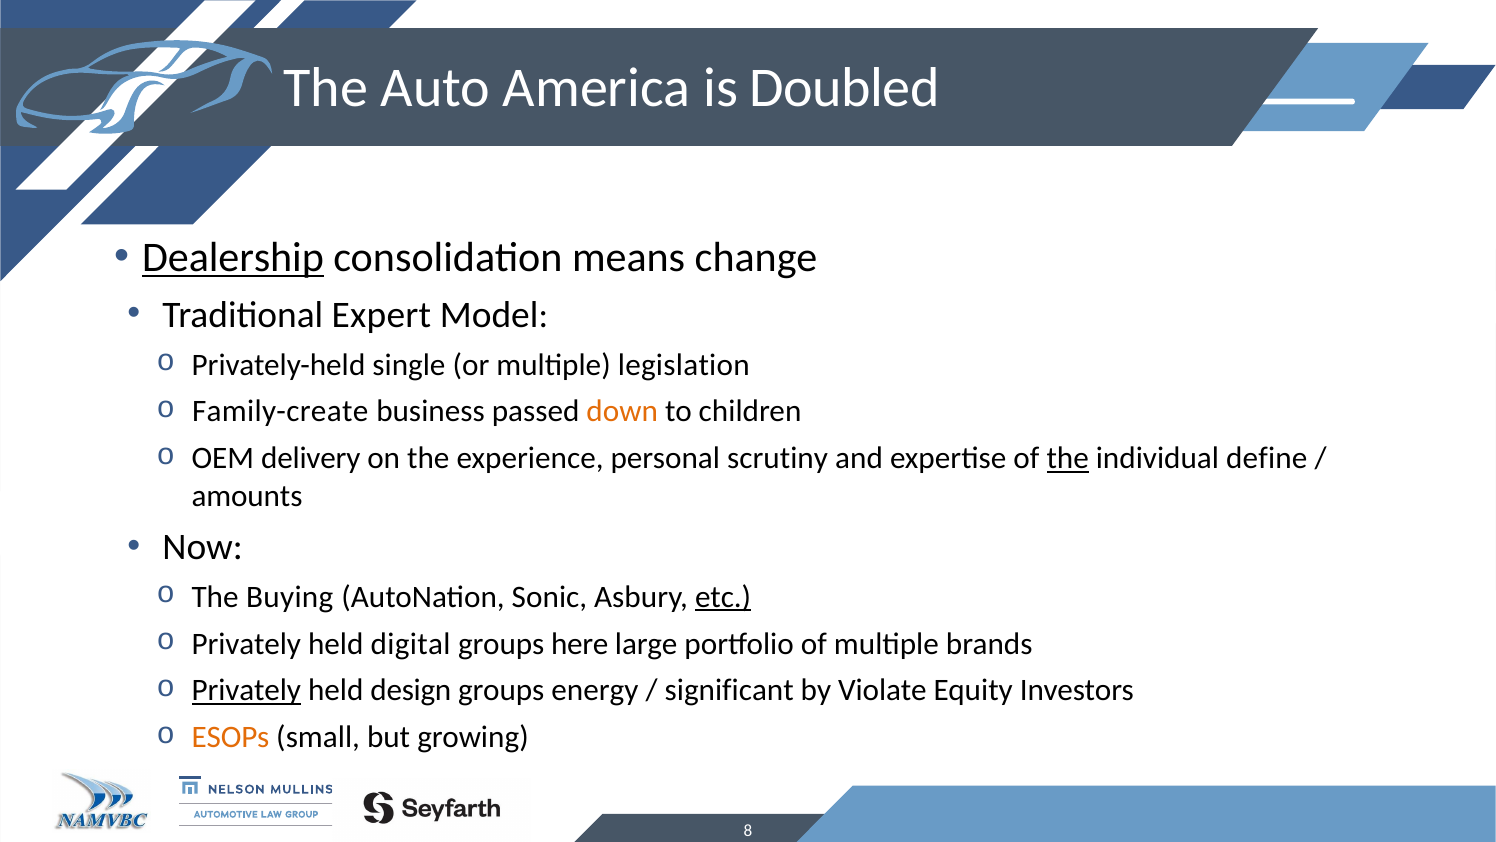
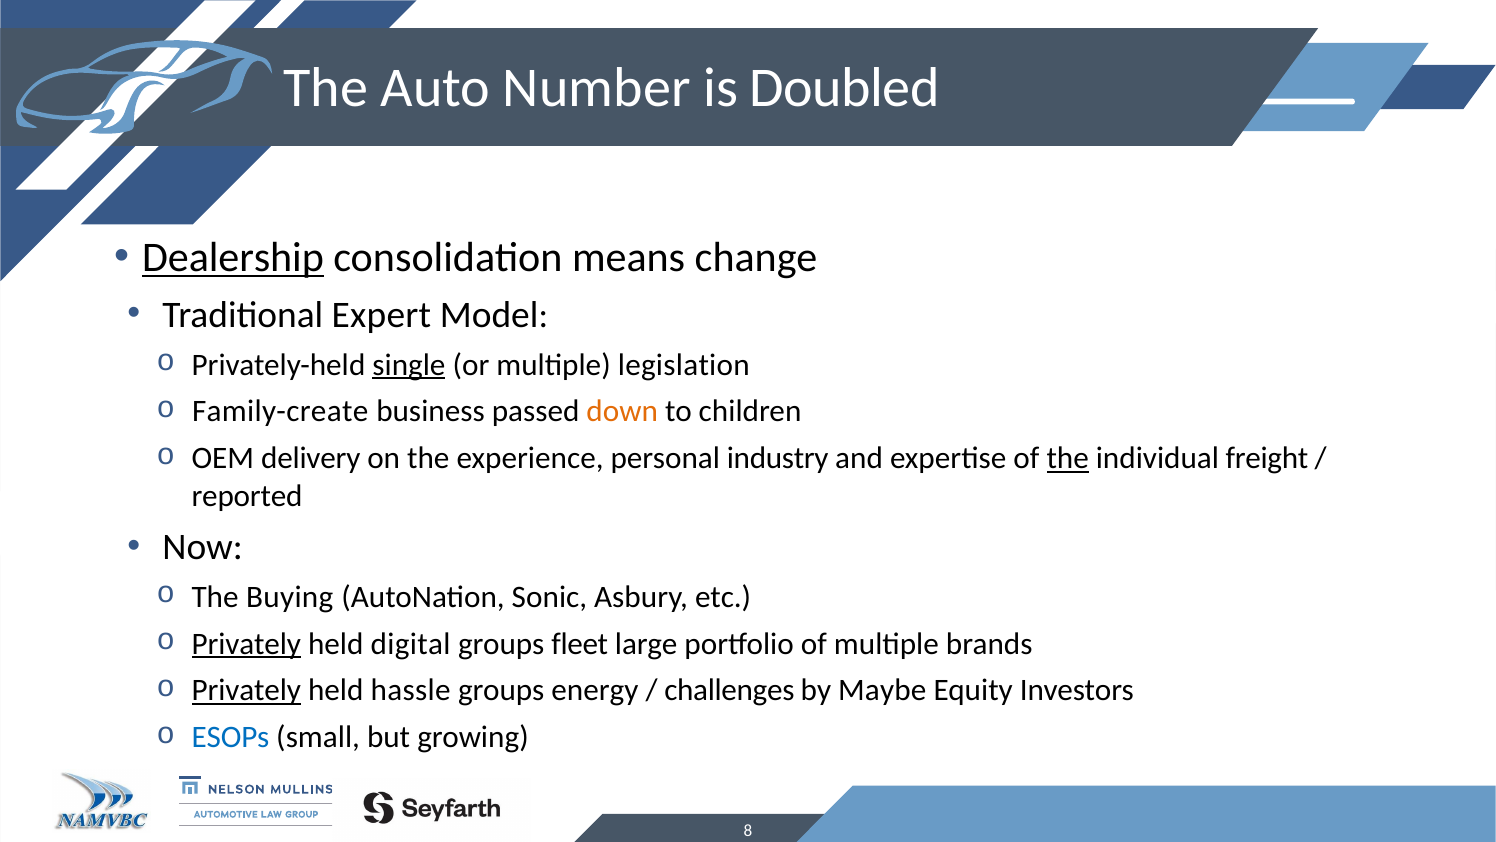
America: America -> Number
single underline: none -> present
scrutiny: scrutiny -> industry
define: define -> freight
amounts: amounts -> reported
etc underline: present -> none
Privately at (246, 643) underline: none -> present
here: here -> fleet
design: design -> hassle
significant: significant -> challenges
Violate: Violate -> Maybe
ESOPs colour: orange -> blue
